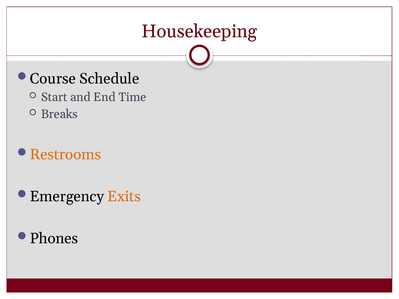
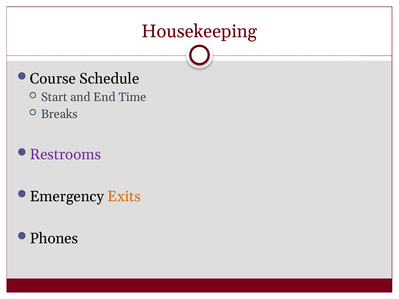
Restrooms colour: orange -> purple
